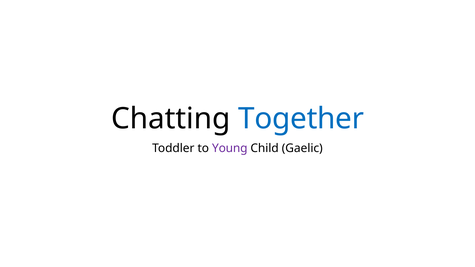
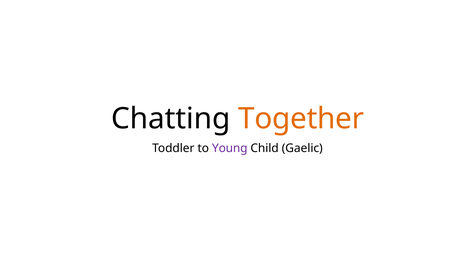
Together colour: blue -> orange
